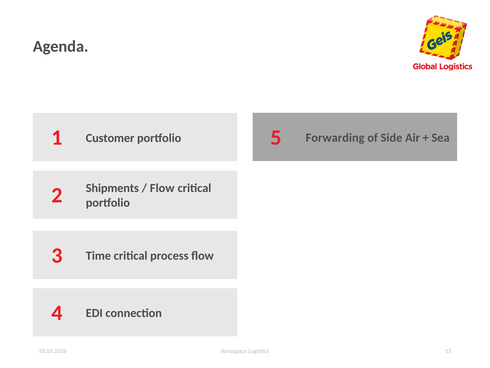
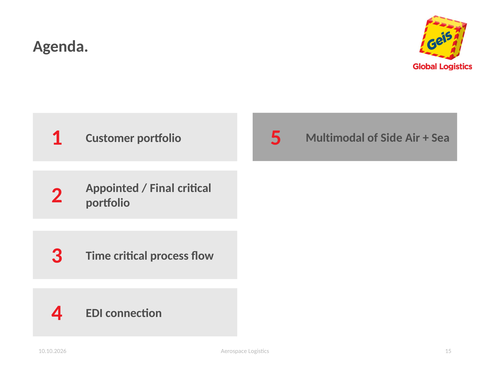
Forwarding: Forwarding -> Multimodal
Shipments: Shipments -> Appointed
Flow at (162, 188): Flow -> Final
